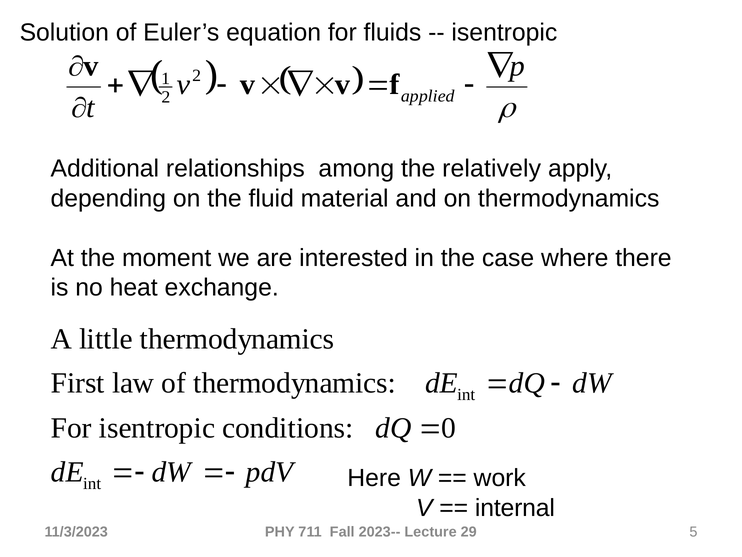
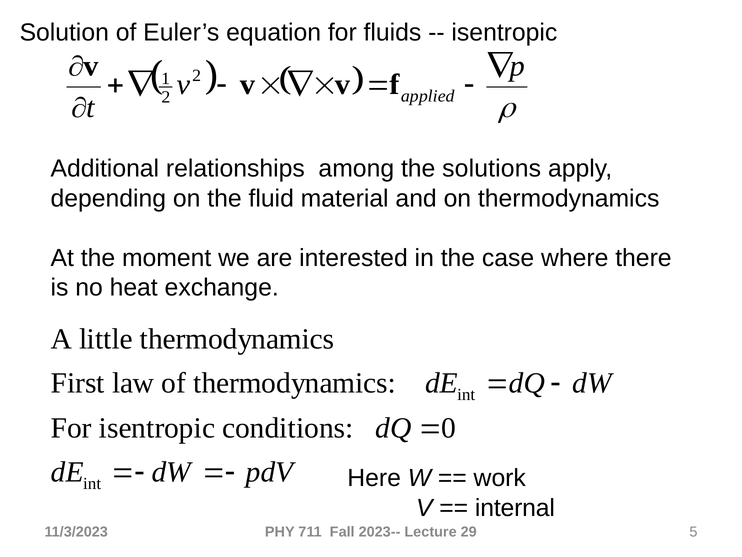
relatively: relatively -> solutions
